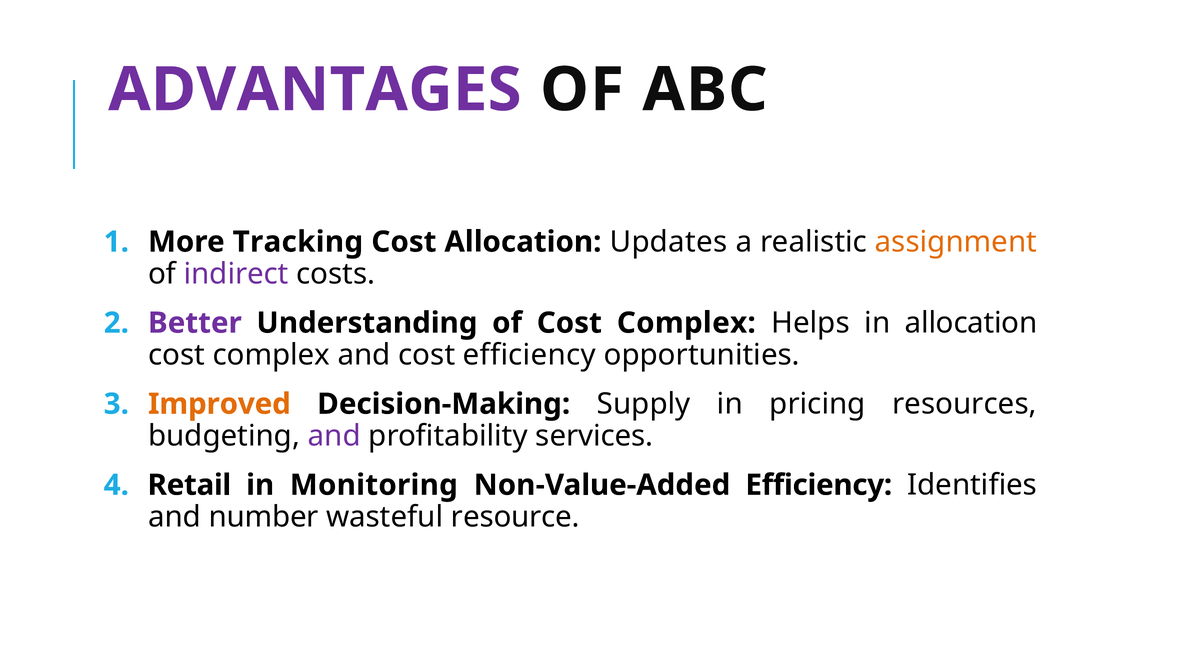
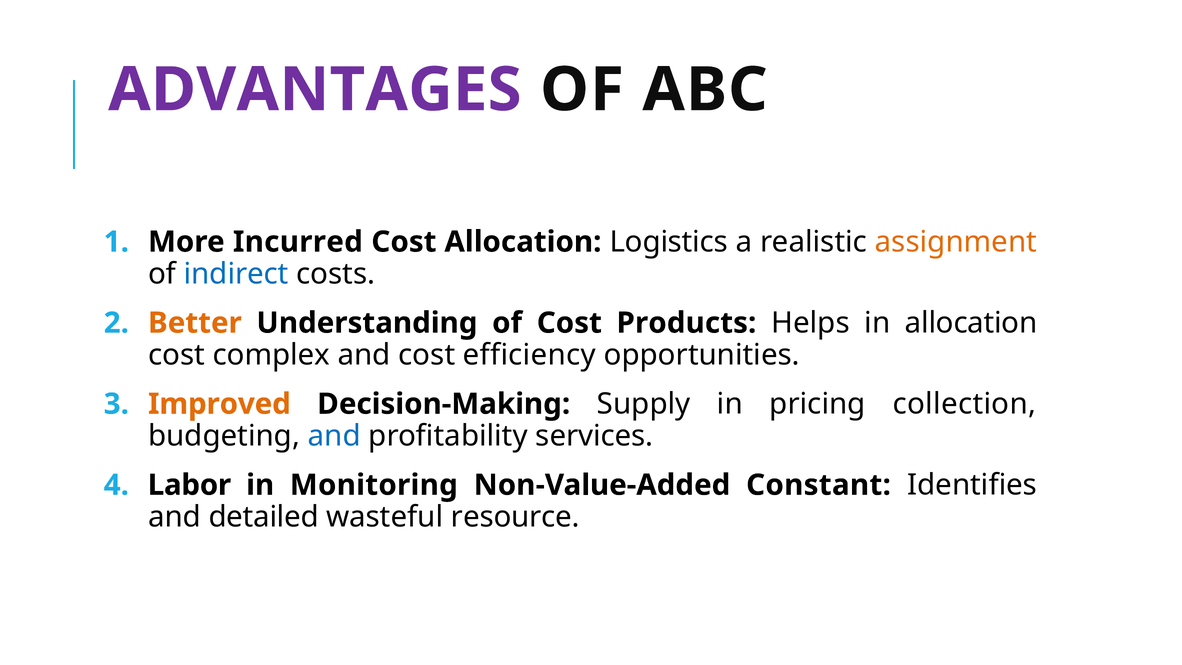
Tracking: Tracking -> Incurred
Updates: Updates -> Logistics
indirect colour: purple -> blue
Better colour: purple -> orange
of Cost Complex: Complex -> Products
resources: resources -> collection
and at (334, 436) colour: purple -> blue
Retail: Retail -> Labor
Non-Value-Added Efficiency: Efficiency -> Constant
number: number -> detailed
